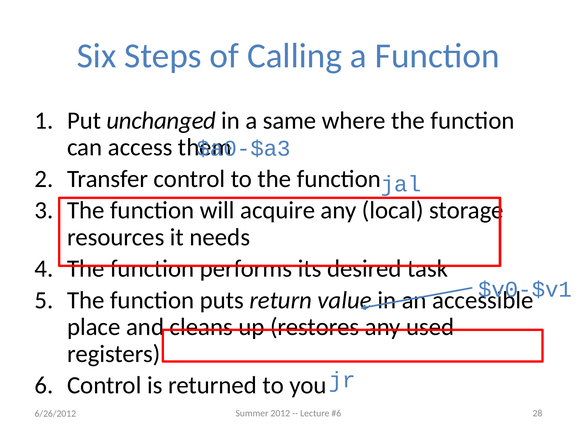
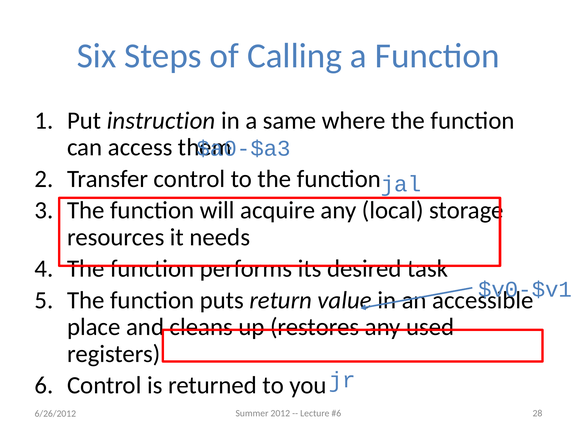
unchanged: unchanged -> instruction
